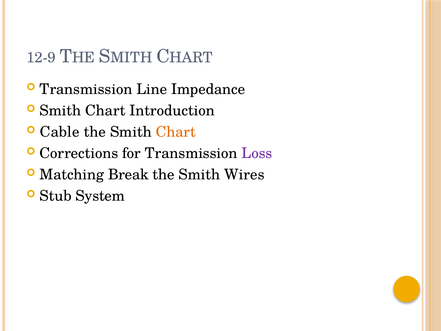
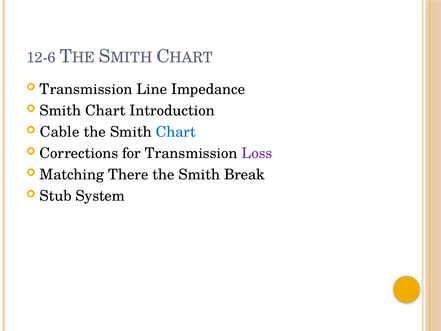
12-9: 12-9 -> 12-6
Chart at (176, 132) colour: orange -> blue
Break: Break -> There
Wires: Wires -> Break
